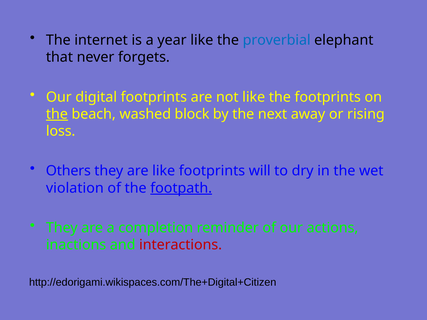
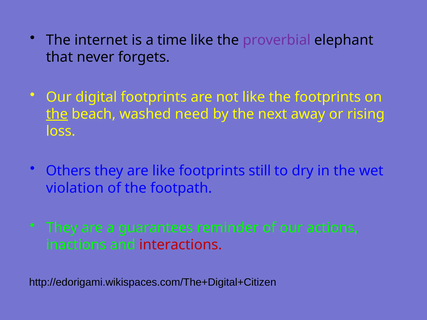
year: year -> time
proverbial colour: blue -> purple
block: block -> need
will: will -> still
footpath underline: present -> none
completion: completion -> guarantees
